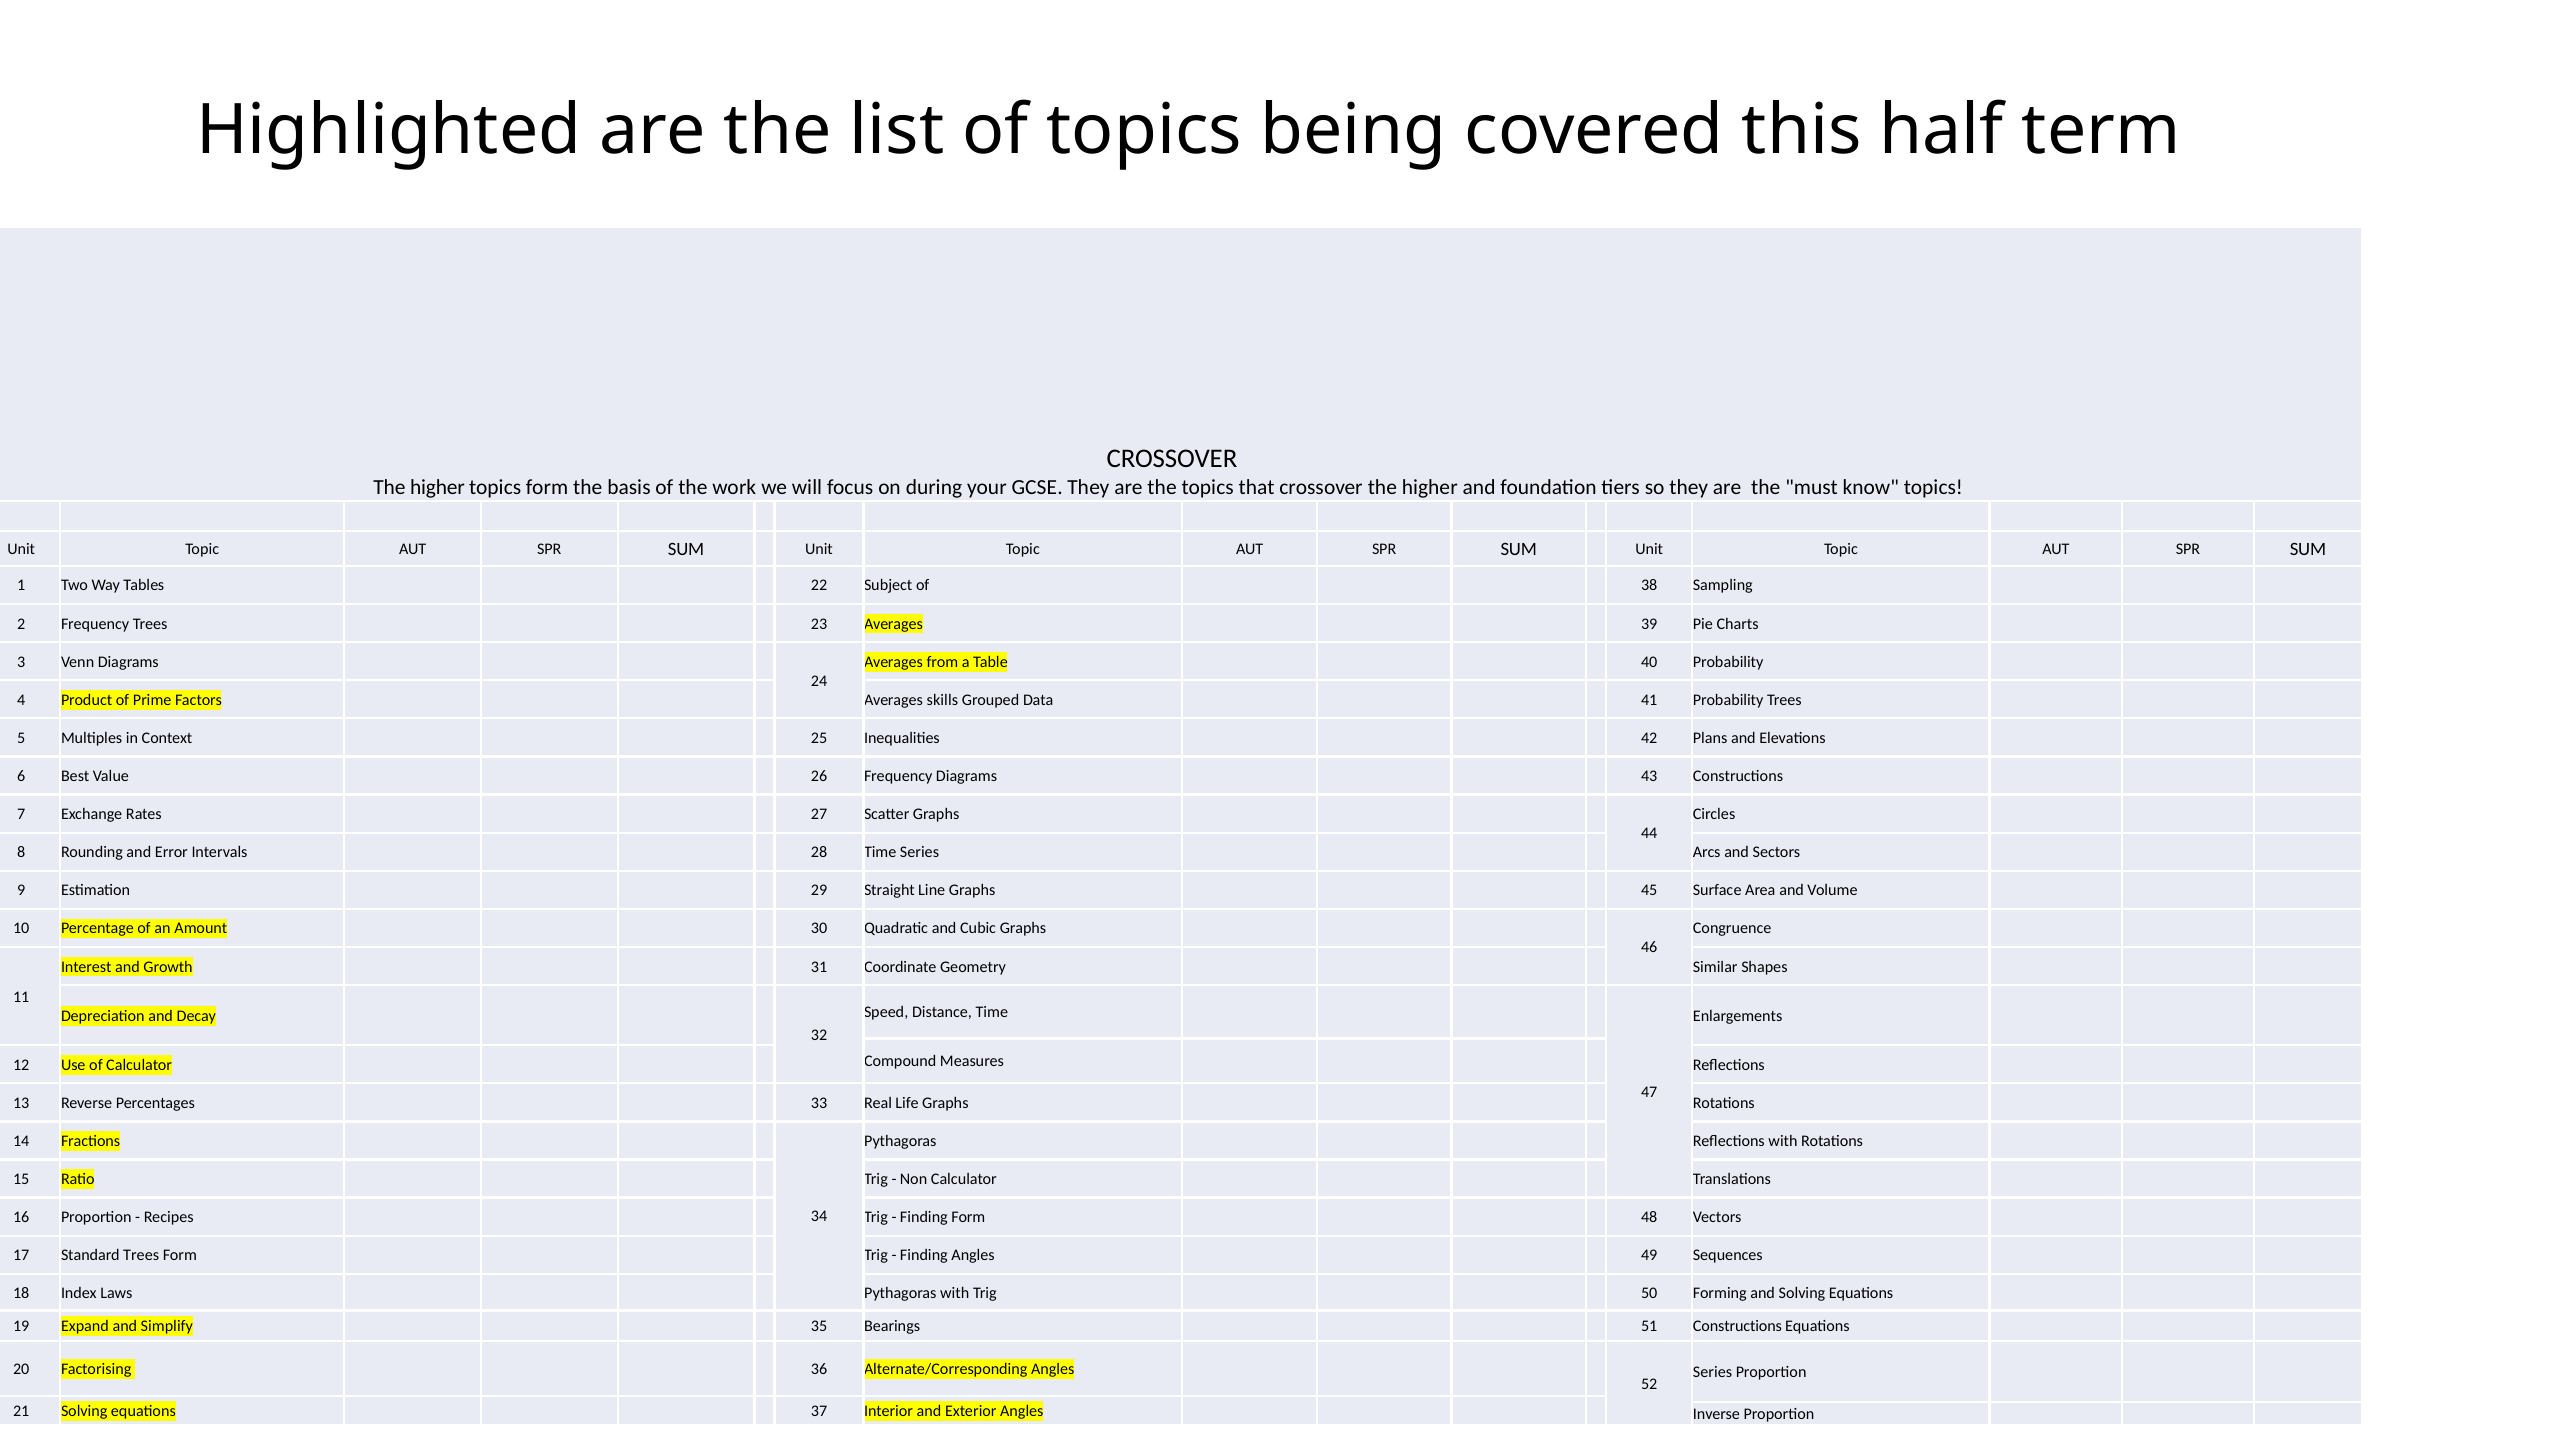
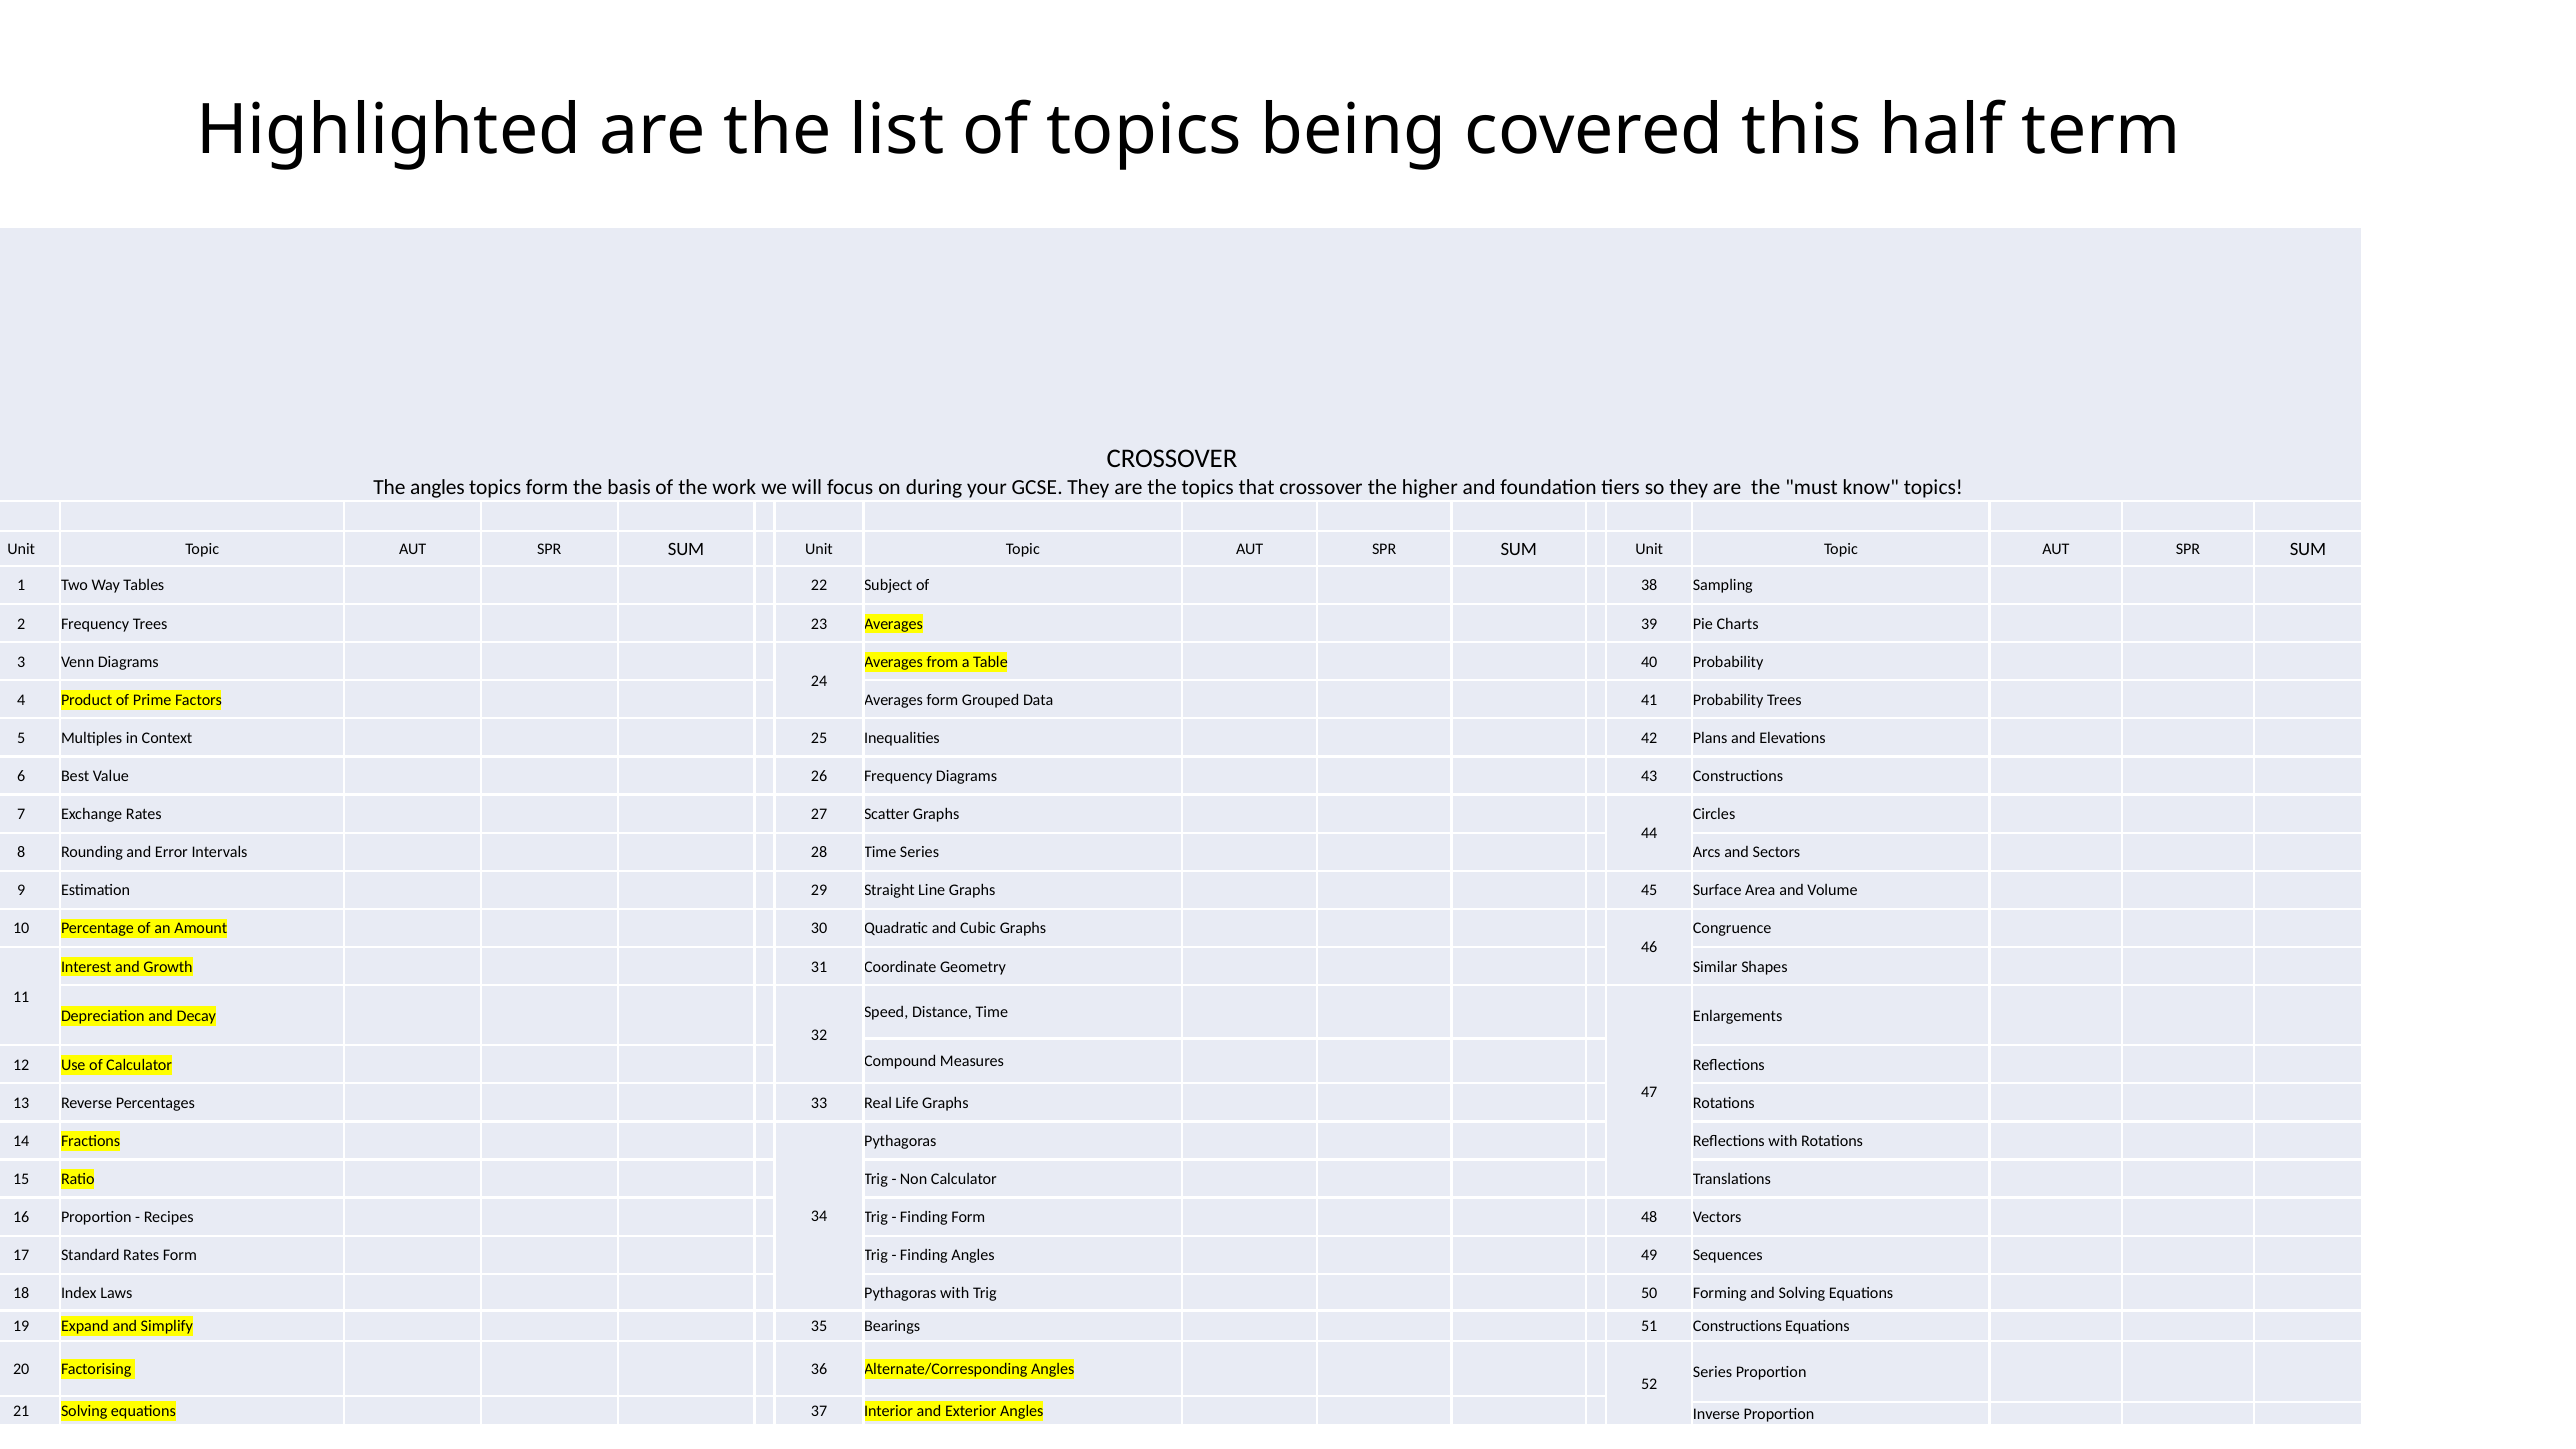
higher at (437, 488): higher -> angles
Averages skills: skills -> form
Standard Trees: Trees -> Rates
